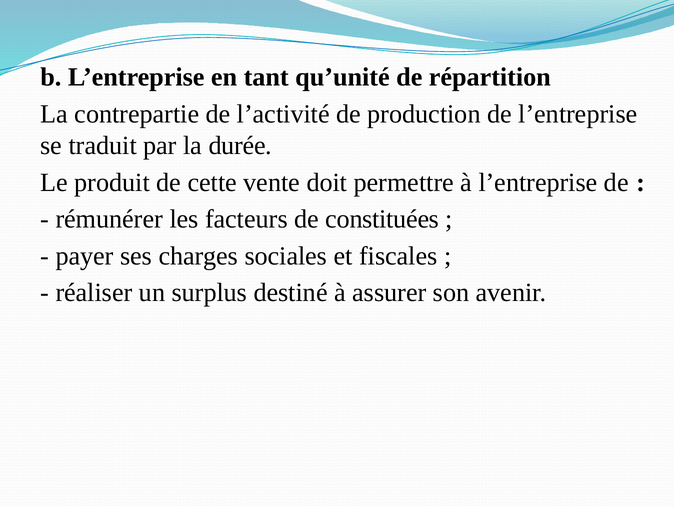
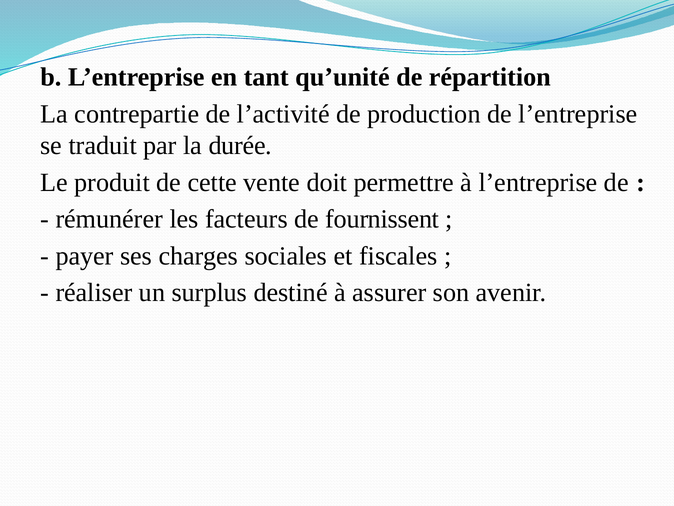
constituées: constituées -> fournissent
